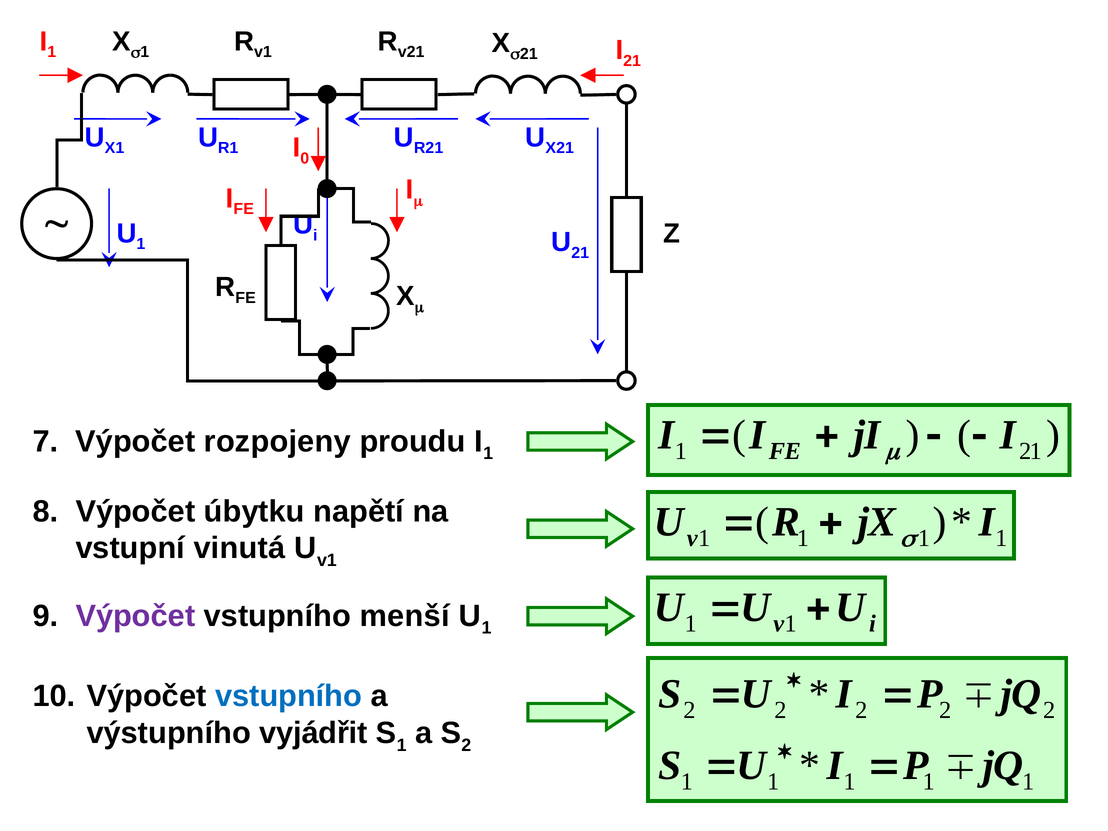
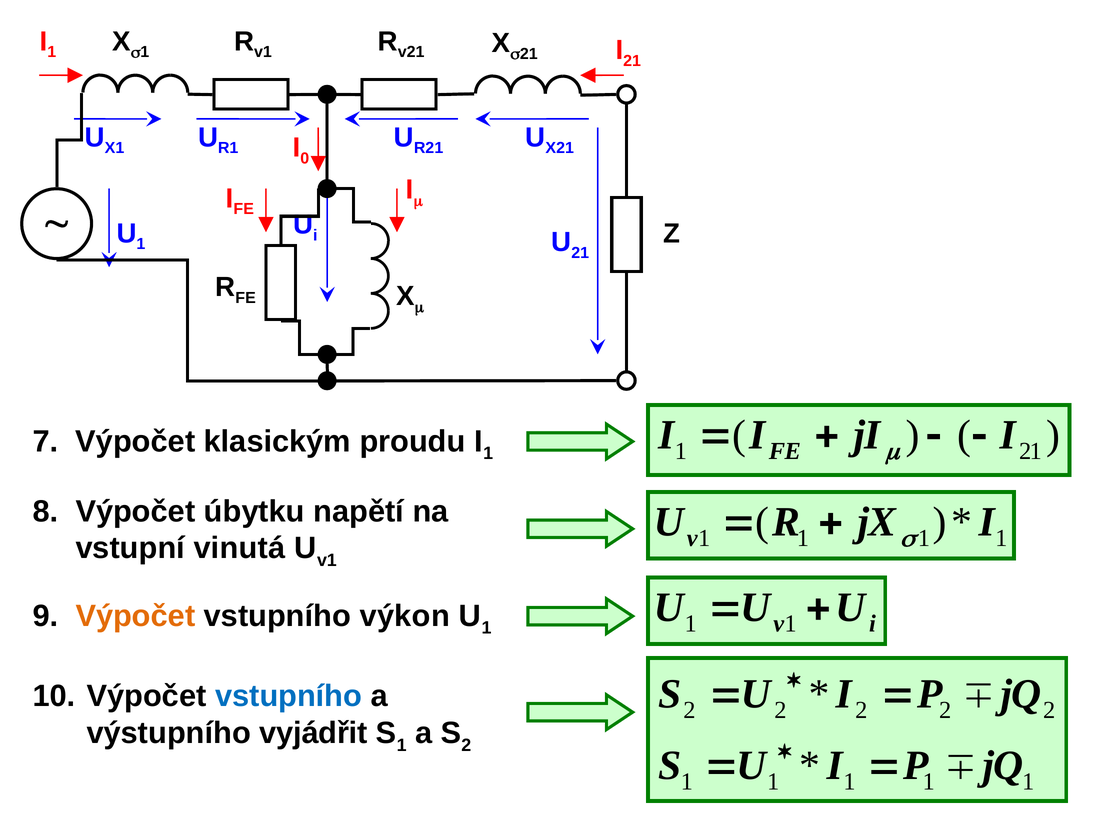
rozpojeny: rozpojeny -> klasickým
Výpočet at (135, 616) colour: purple -> orange
menší: menší -> výkon
